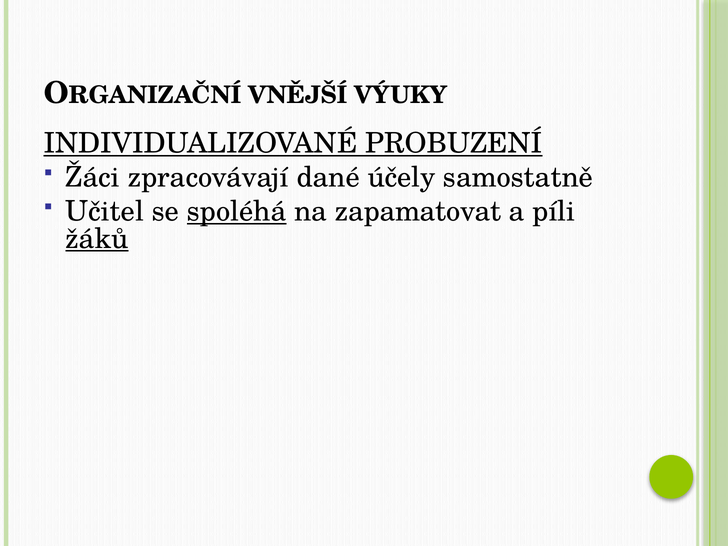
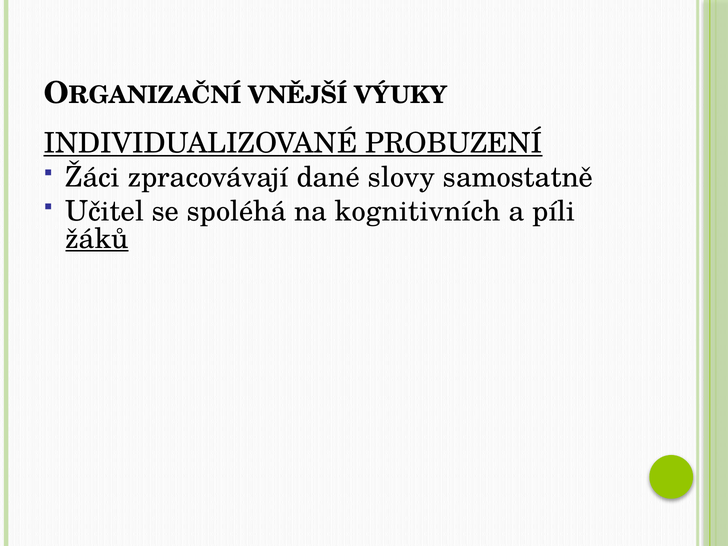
účely: účely -> slovy
spoléhá underline: present -> none
zapamatovat: zapamatovat -> kognitivních
